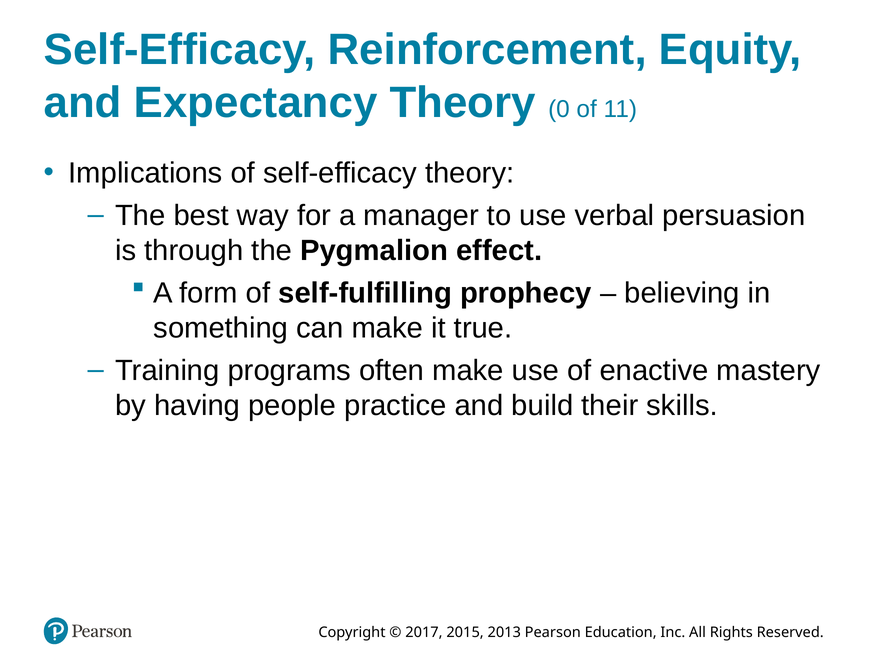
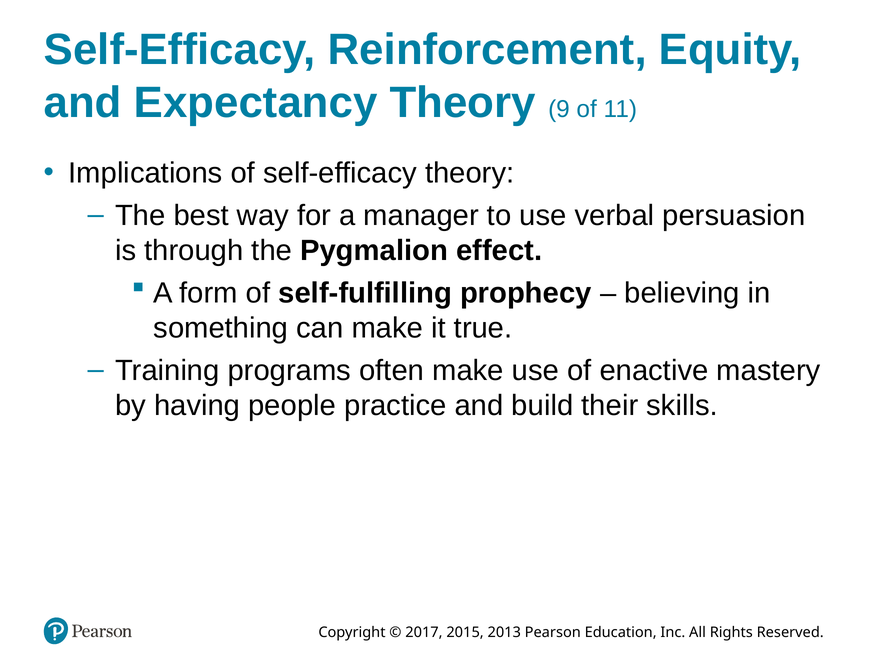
0: 0 -> 9
